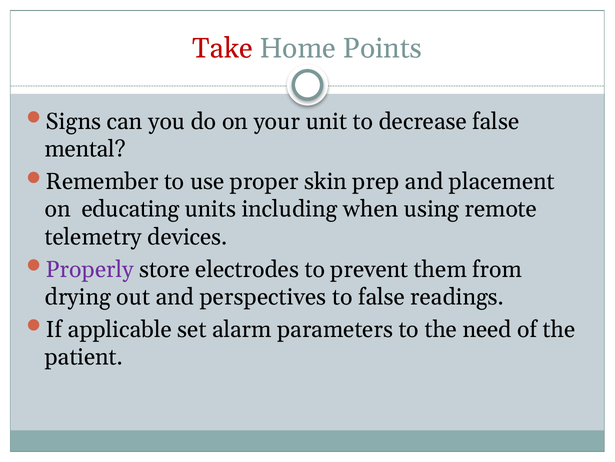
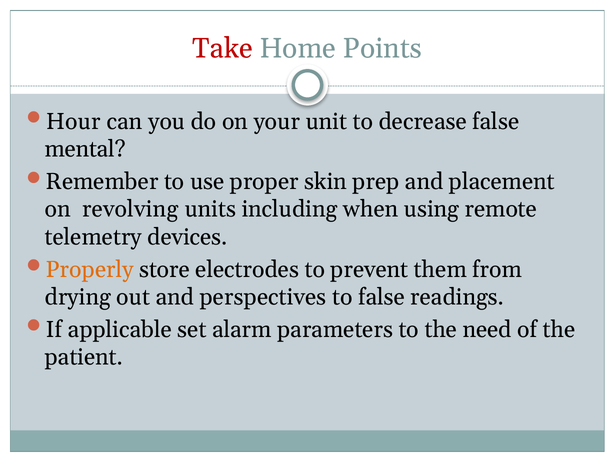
Signs: Signs -> Hour
educating: educating -> revolving
Properly colour: purple -> orange
